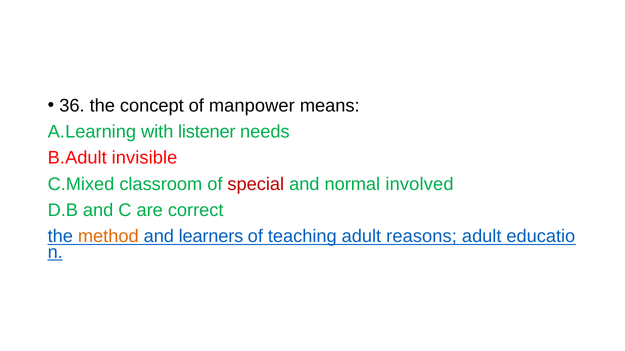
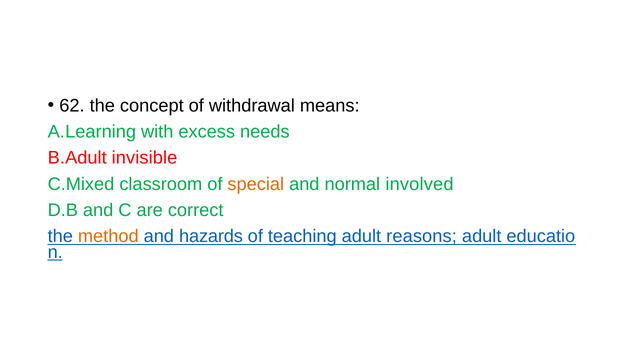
36: 36 -> 62
manpower: manpower -> withdrawal
listener: listener -> excess
special colour: red -> orange
learners: learners -> hazards
